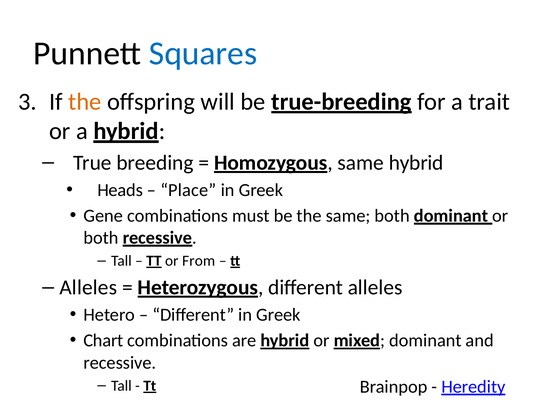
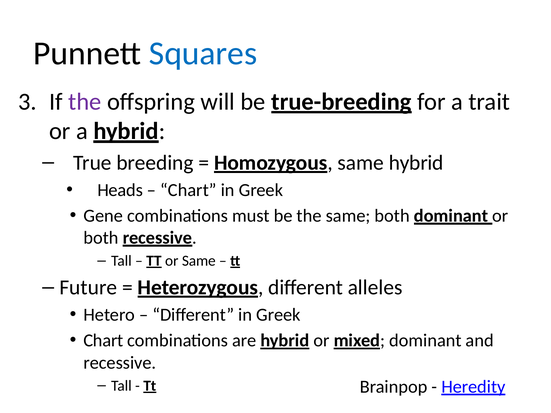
the at (85, 102) colour: orange -> purple
Place at (188, 190): Place -> Chart
or From: From -> Same
Alleles at (88, 288): Alleles -> Future
